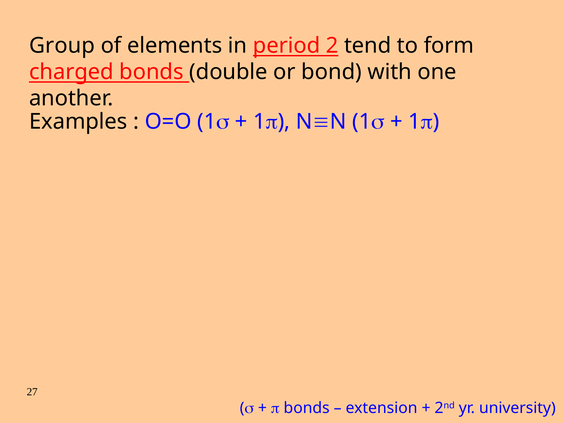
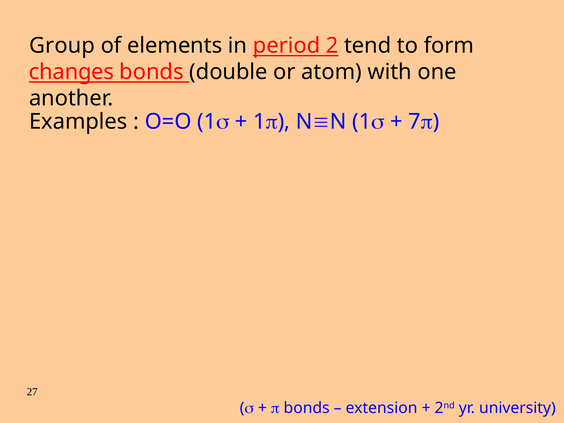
charged: charged -> changes
bond: bond -> atom
1 at (414, 121): 1 -> 7
